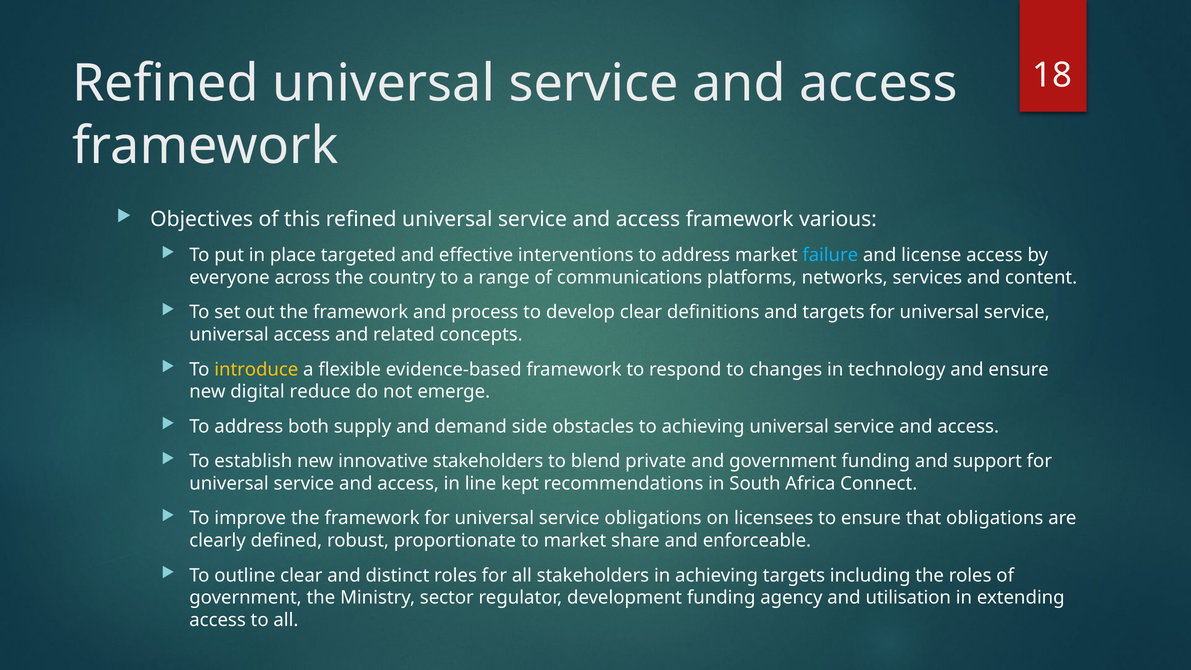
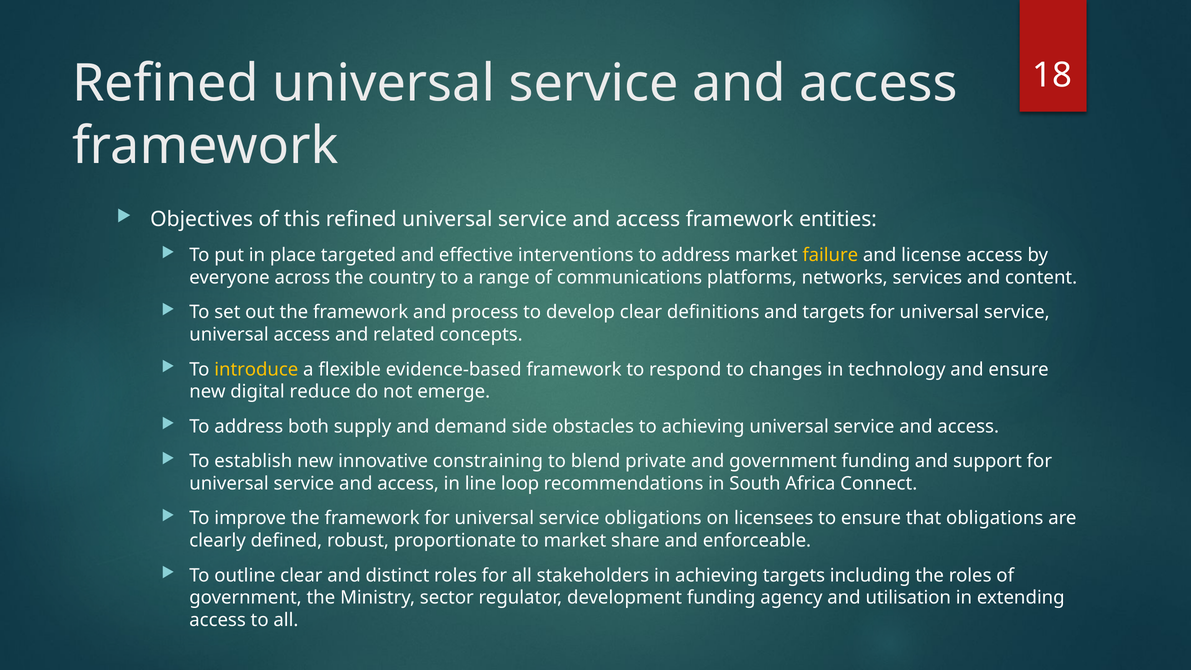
various: various -> entities
failure colour: light blue -> yellow
innovative stakeholders: stakeholders -> constraining
kept: kept -> loop
